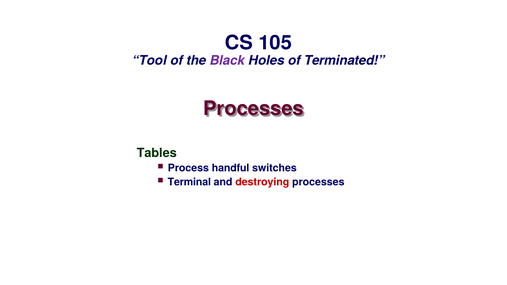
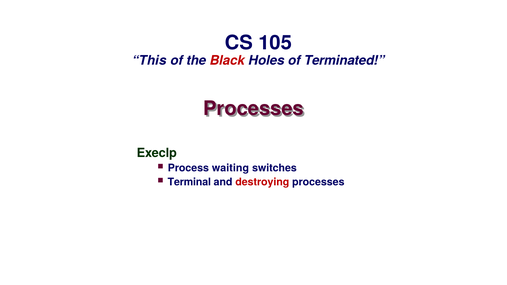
Tool: Tool -> This
Black colour: purple -> red
Tables: Tables -> Execlp
handful: handful -> waiting
